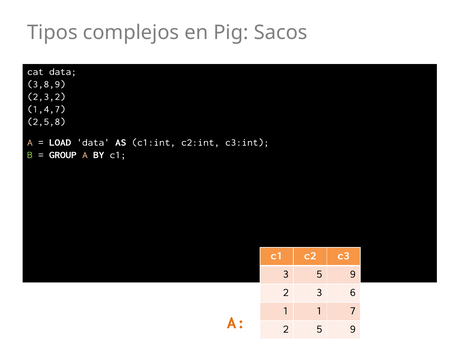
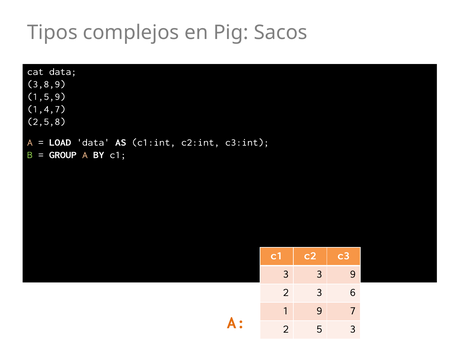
2,3,2: 2,3,2 -> 1,5,9
3 5: 5 -> 3
1 1: 1 -> 9
2 5 9: 9 -> 3
